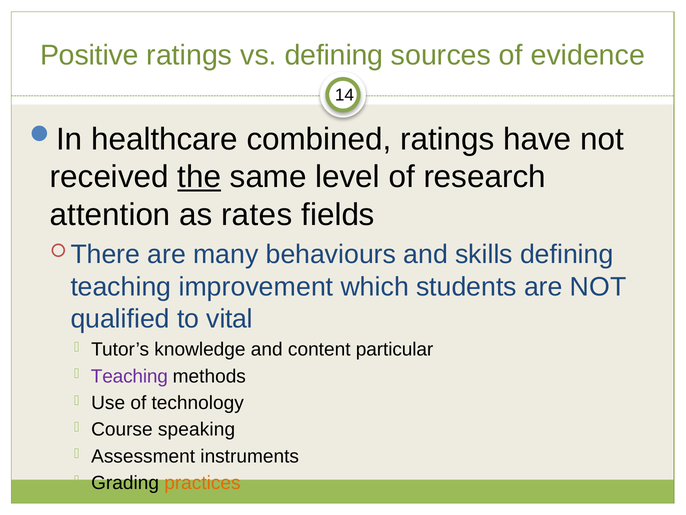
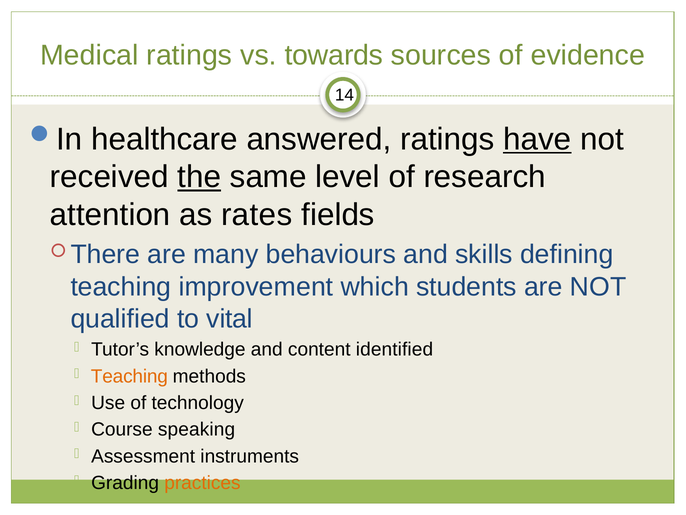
Positive: Positive -> Medical
vs defining: defining -> towards
combined: combined -> answered
have underline: none -> present
particular: particular -> identified
Teaching at (129, 376) colour: purple -> orange
